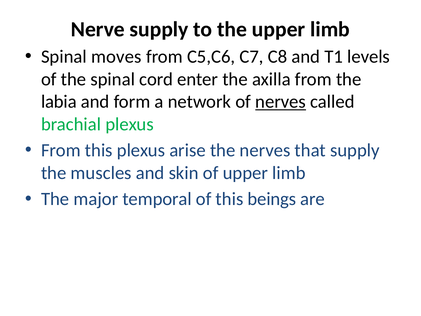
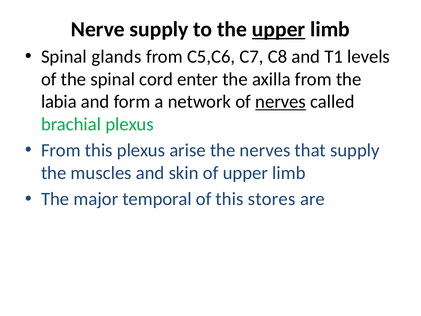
upper at (279, 29) underline: none -> present
moves: moves -> glands
beings: beings -> stores
